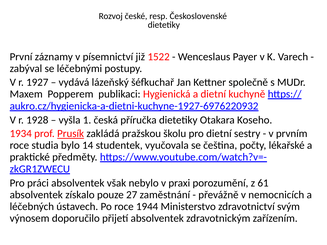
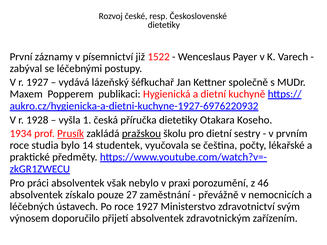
pražskou underline: none -> present
61: 61 -> 46
roce 1944: 1944 -> 1927
